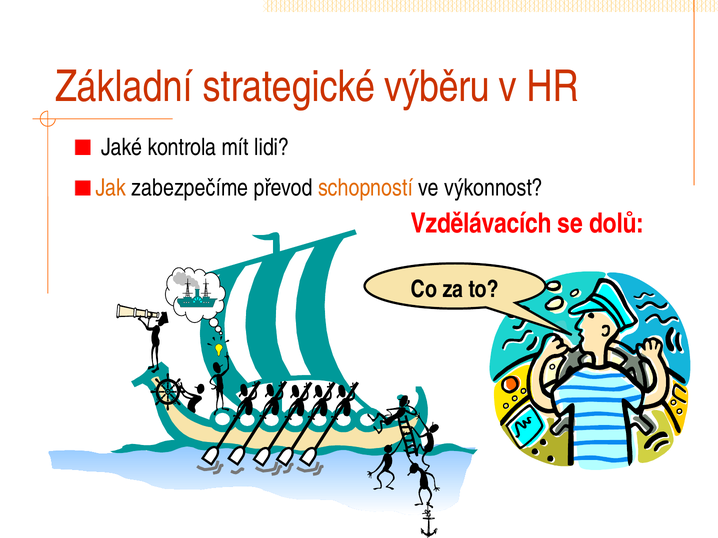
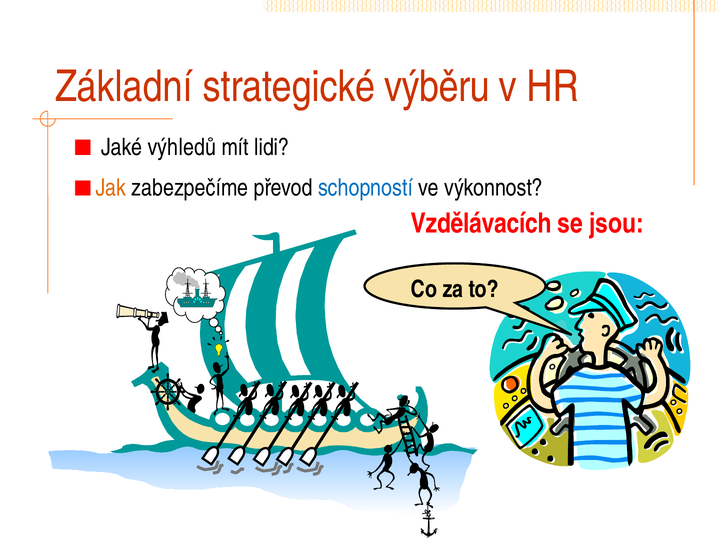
kontrola: kontrola -> výhledů
schopností colour: orange -> blue
dolů: dolů -> jsou
